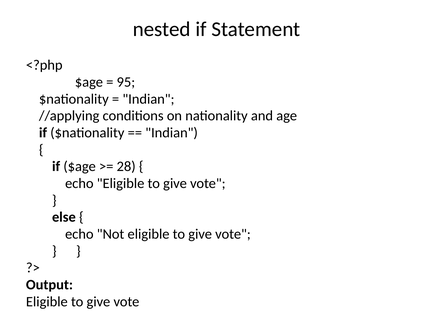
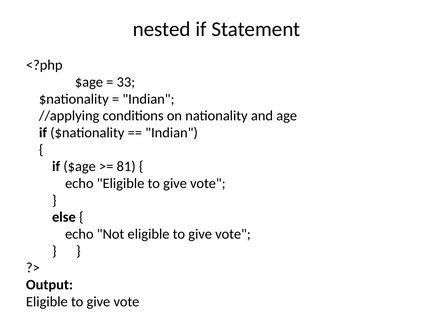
95: 95 -> 33
28: 28 -> 81
